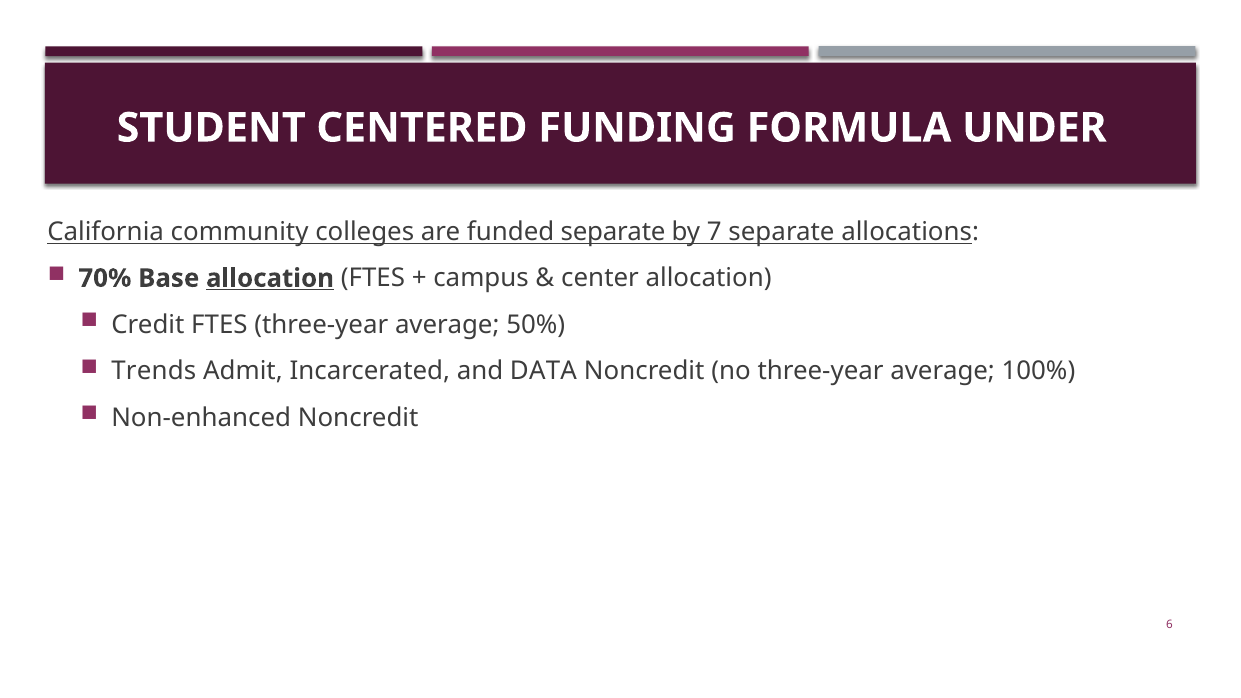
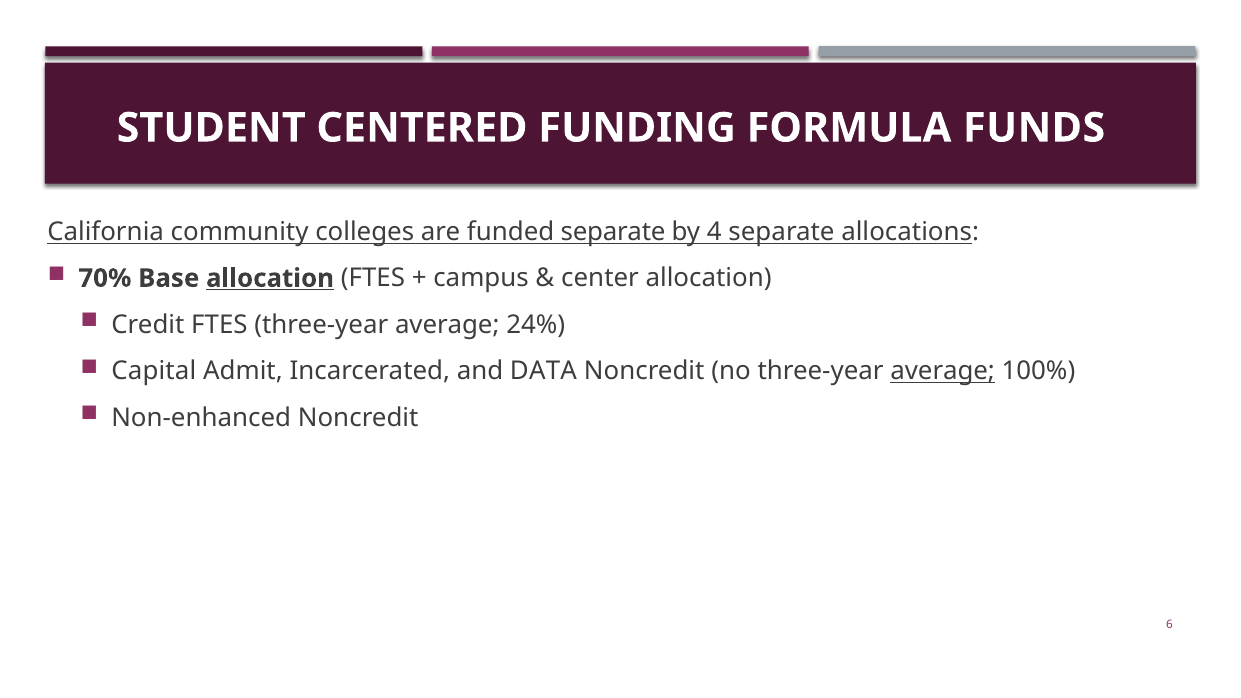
UNDER: UNDER -> FUNDS
7: 7 -> 4
50%: 50% -> 24%
Trends: Trends -> Capital
average at (943, 371) underline: none -> present
